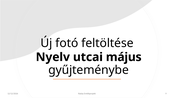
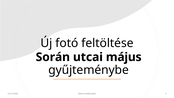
Nyelv: Nyelv -> Során
